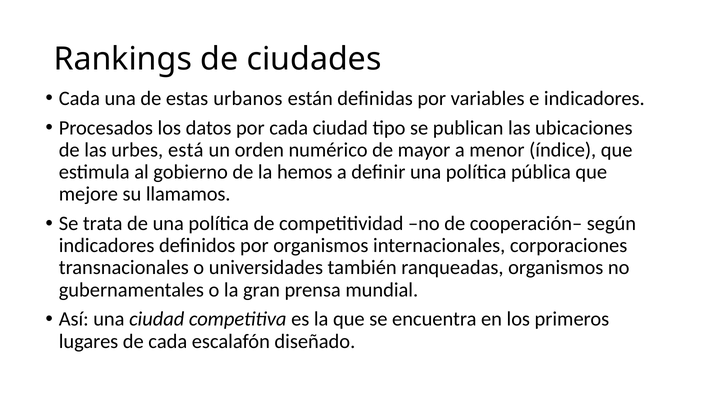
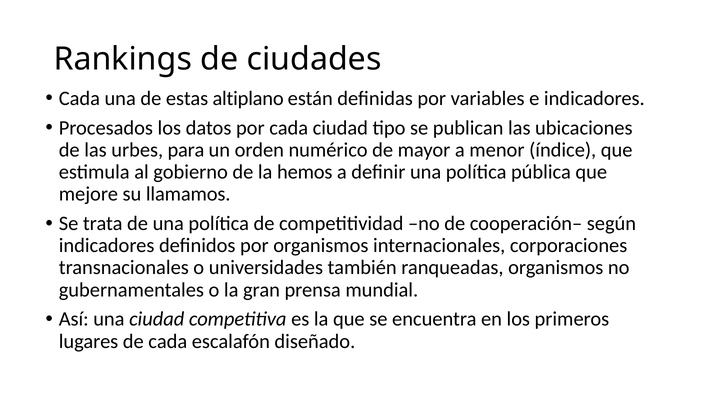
urbanos: urbanos -> altiplano
está: está -> para
